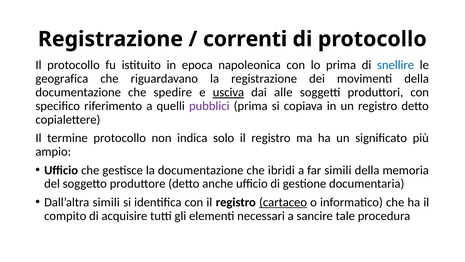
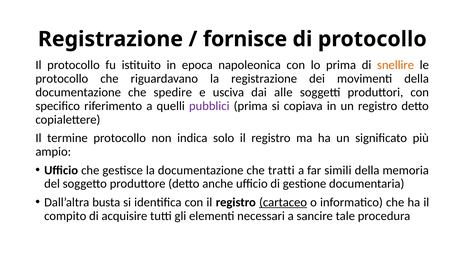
correnti: correnti -> fornisce
snellire colour: blue -> orange
geografica at (62, 79): geografica -> protocollo
usciva underline: present -> none
ibridi: ibridi -> tratti
Dall’altra simili: simili -> busta
